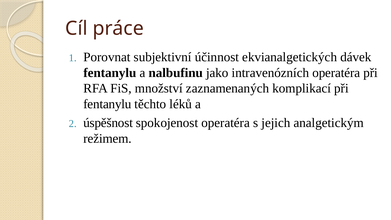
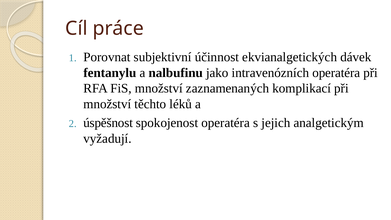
fentanylu at (107, 104): fentanylu -> množství
režimem: režimem -> vyžadují
